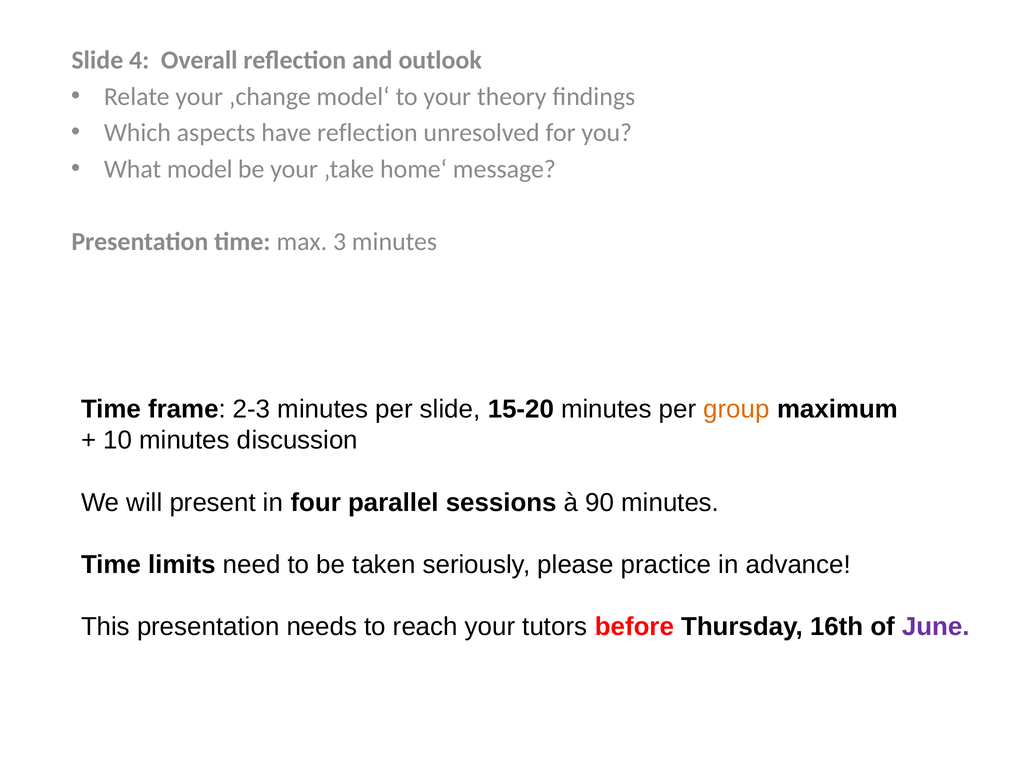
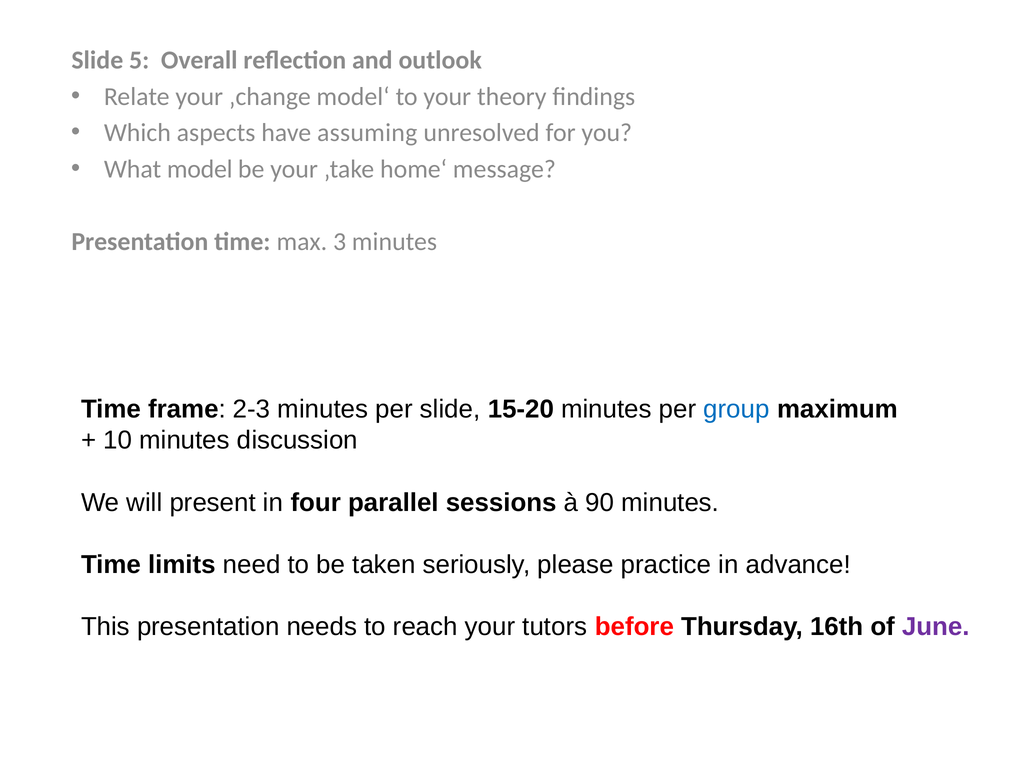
4: 4 -> 5
have reflection: reflection -> assuming
group colour: orange -> blue
